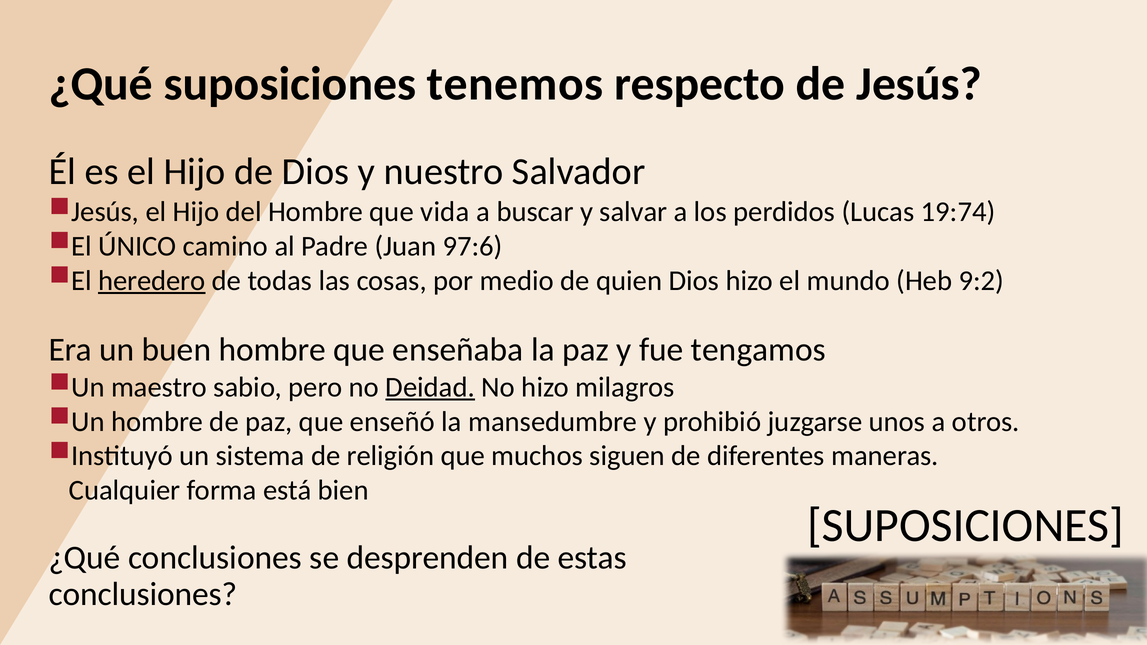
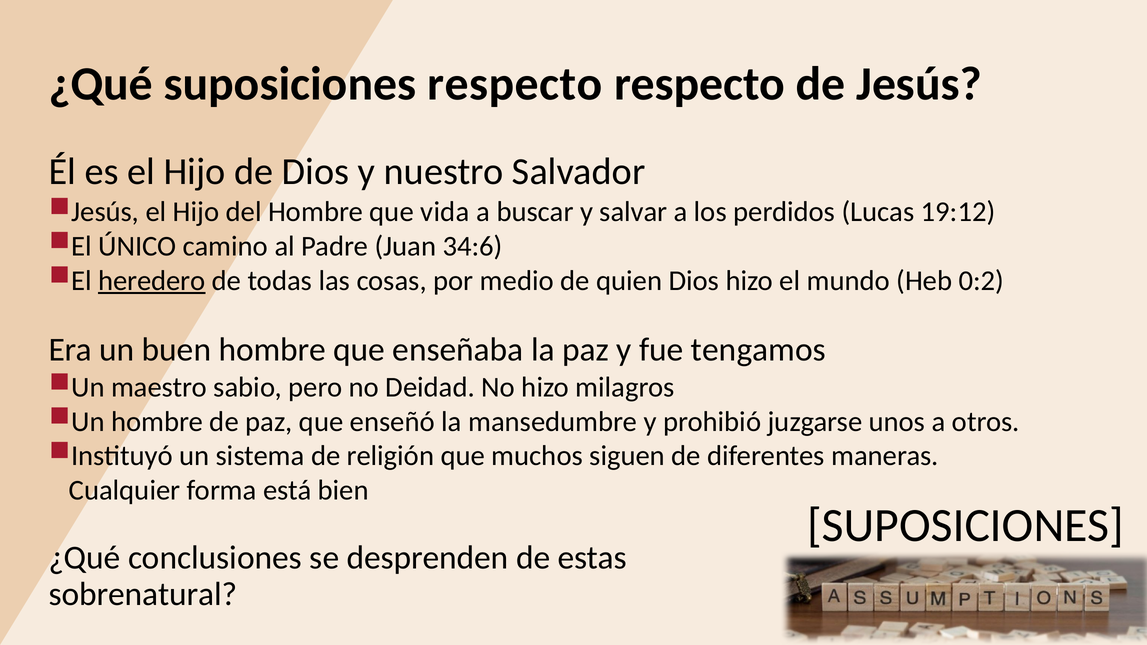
suposiciones tenemos: tenemos -> respecto
19:74: 19:74 -> 19:12
97:6: 97:6 -> 34:6
9:2: 9:2 -> 0:2
Deidad underline: present -> none
conclusiones at (143, 594): conclusiones -> sobrenatural
